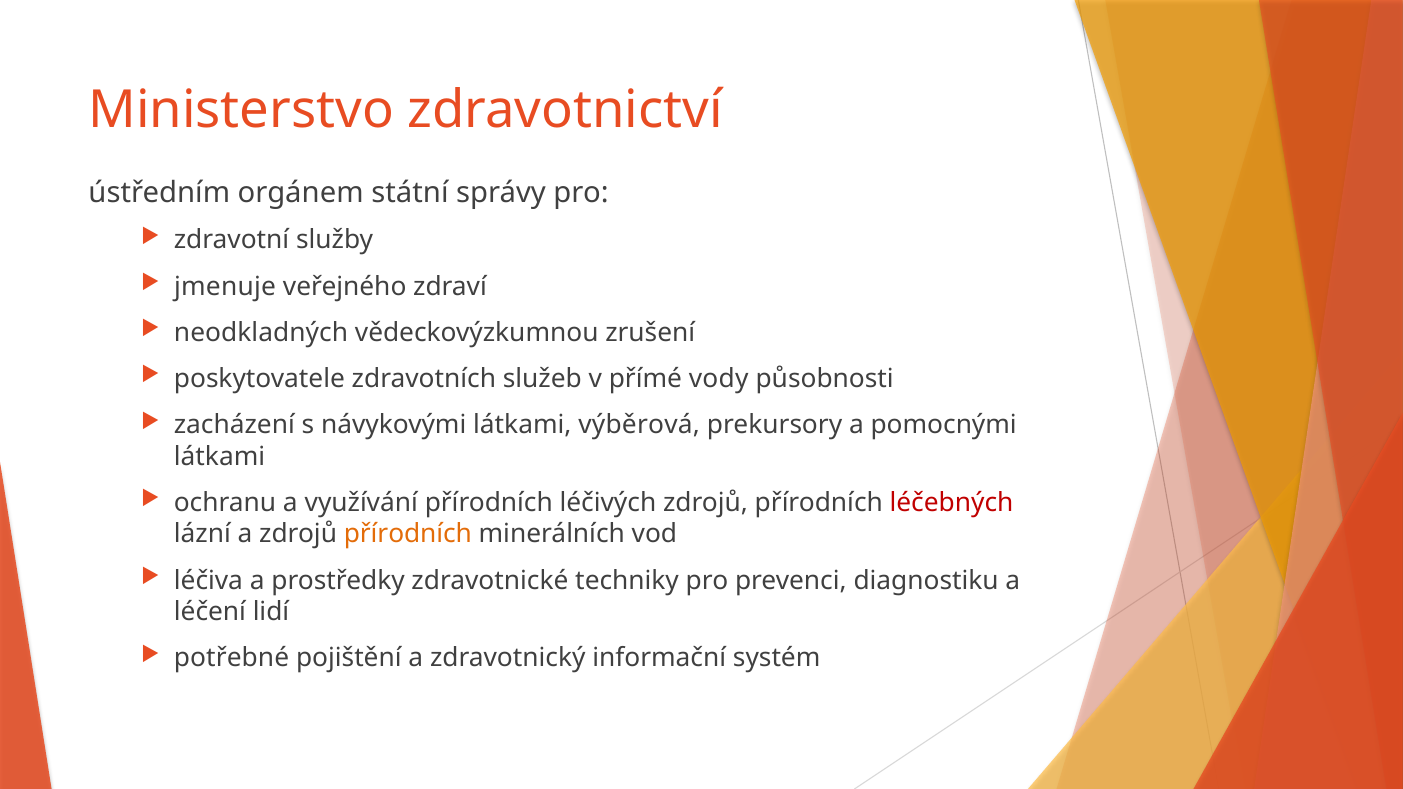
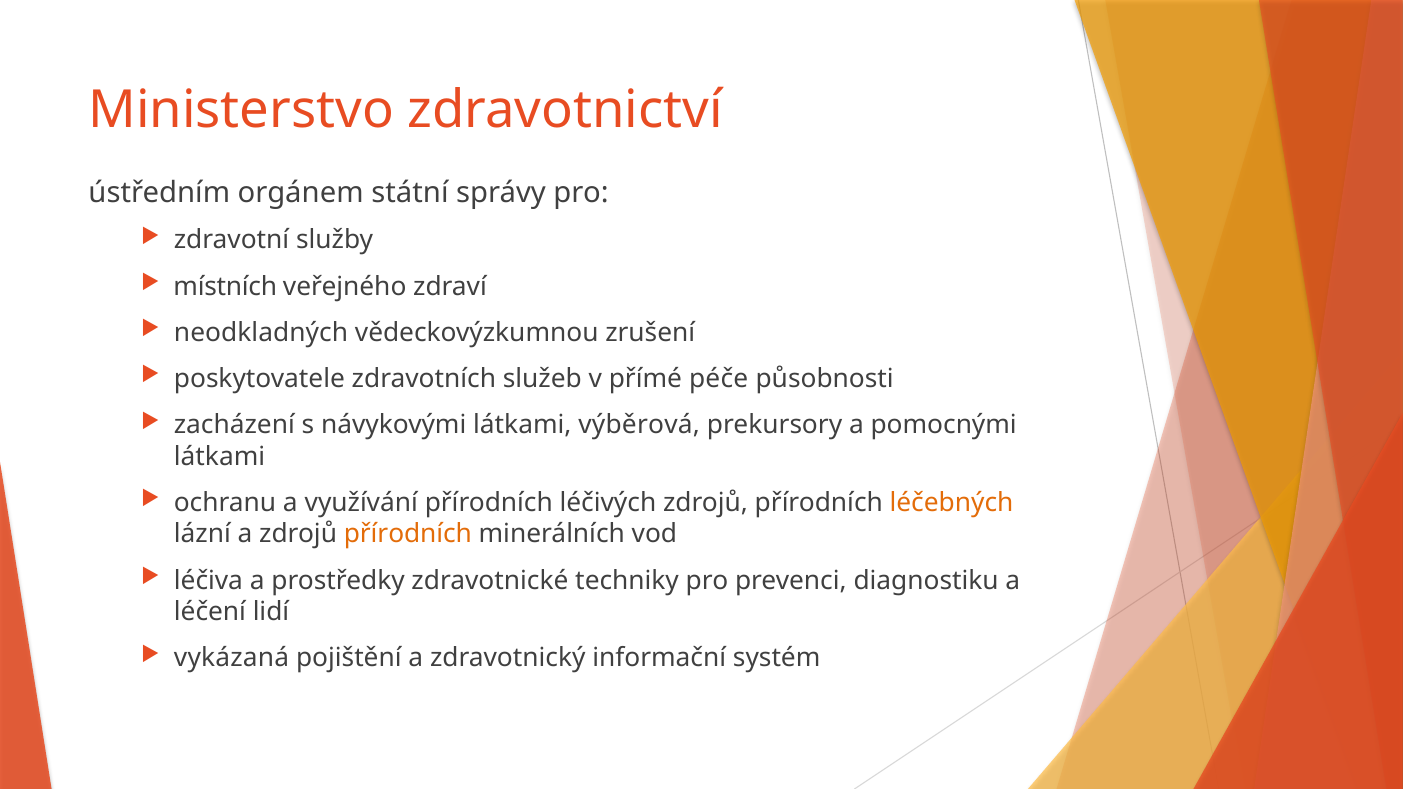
jmenuje: jmenuje -> místních
vody: vody -> péče
léčebných colour: red -> orange
potřebné: potřebné -> vykázaná
